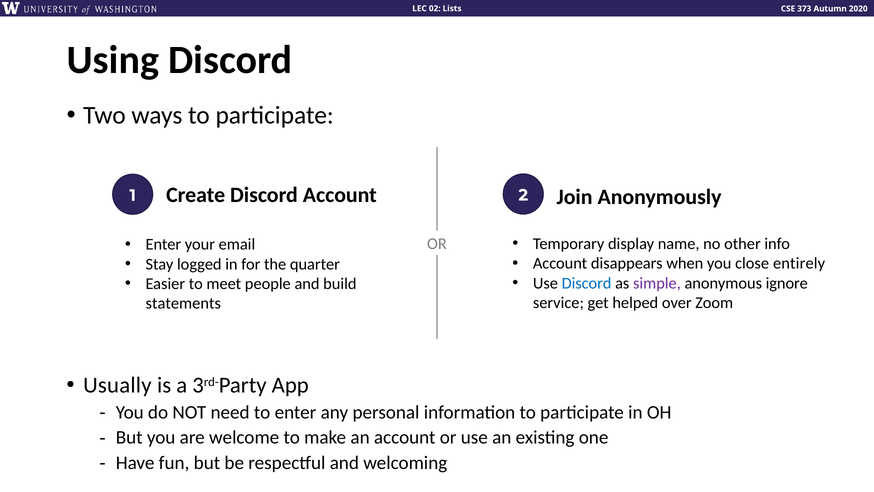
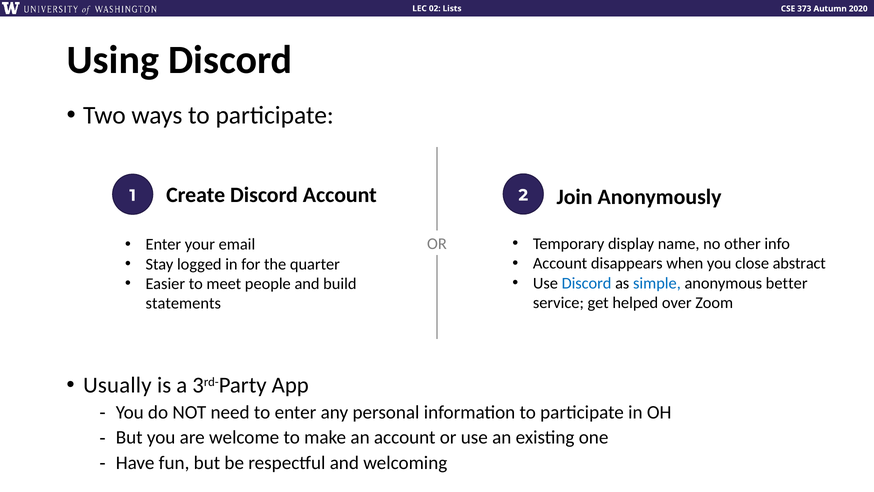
entirely: entirely -> abstract
simple colour: purple -> blue
ignore: ignore -> better
